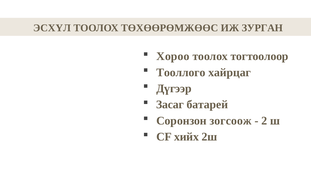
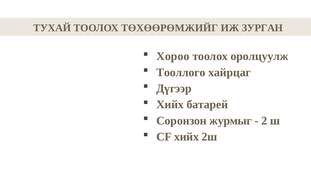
ЭСХҮЛ: ЭСХҮЛ -> ТУХАЙ
ТӨХӨӨРӨМЖӨӨС: ТӨХӨӨРӨМЖӨӨС -> ТӨХӨӨРӨМЖИЙГ
тогтоолоор: тогтоолоор -> оролцуулж
Засаг at (170, 105): Засаг -> Хийх
зогсоож: зогсоож -> журмыг
